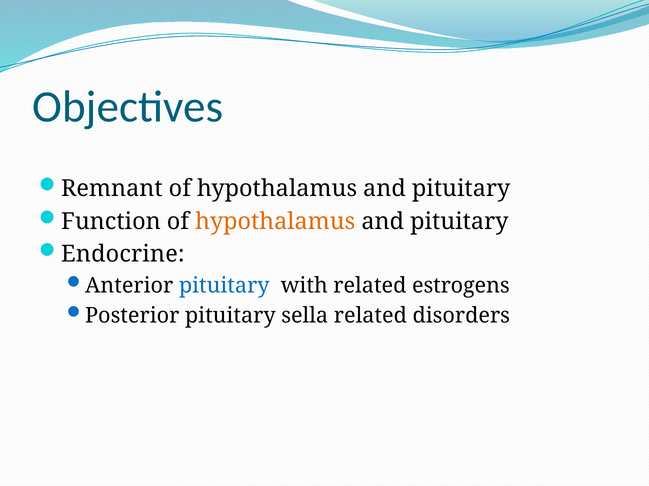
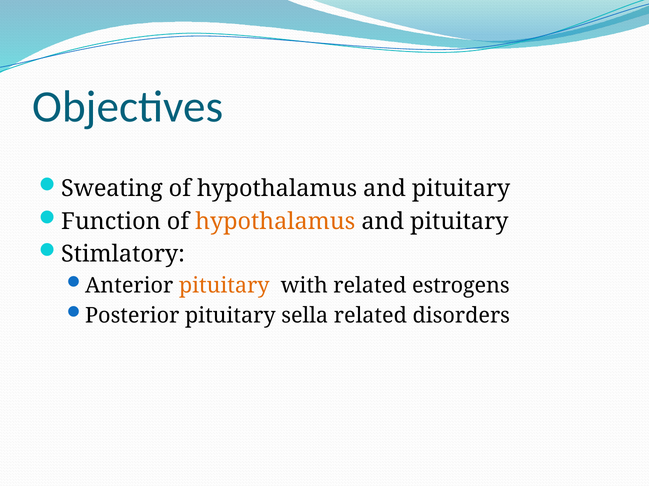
Remnant: Remnant -> Sweating
Endocrine: Endocrine -> Stimlatory
pituitary at (224, 286) colour: blue -> orange
